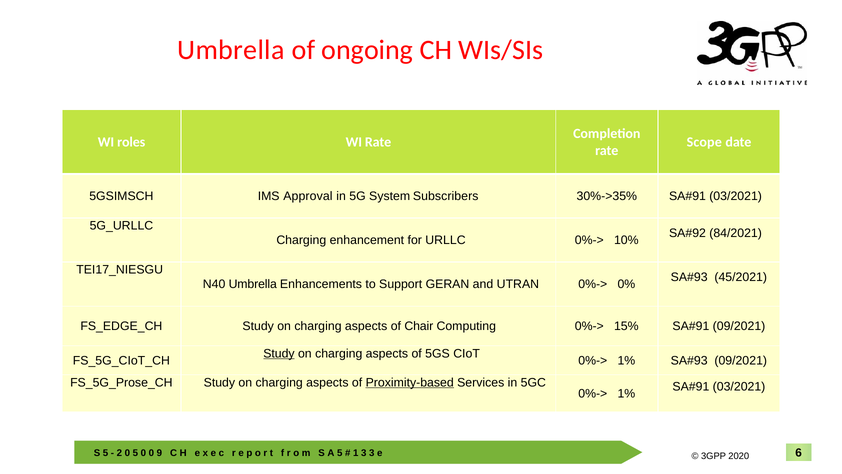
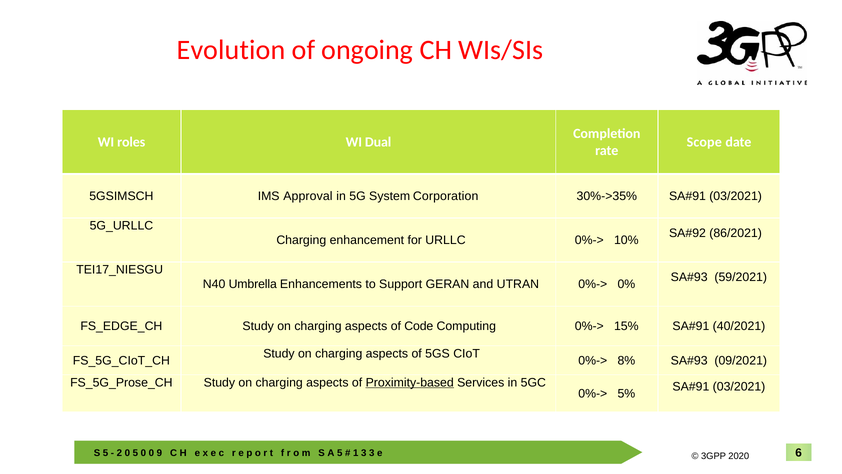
Umbrella at (231, 50): Umbrella -> Evolution
WI Rate: Rate -> Dual
Subscribers: Subscribers -> Corporation
84/2021: 84/2021 -> 86/2021
45/2021: 45/2021 -> 59/2021
Chair: Chair -> Code
09/2021 at (739, 326): 09/2021 -> 40/2021
Study at (279, 353) underline: present -> none
1% at (626, 360): 1% -> 8%
1% at (626, 393): 1% -> 5%
